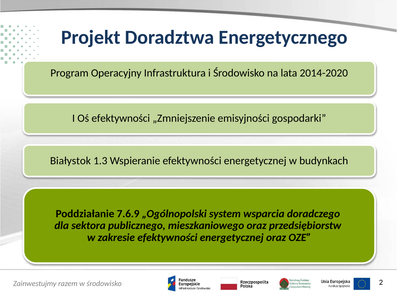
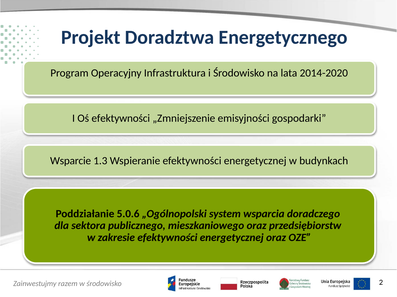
Białystok: Białystok -> Wsparcie
7.6.9: 7.6.9 -> 5.0.6
